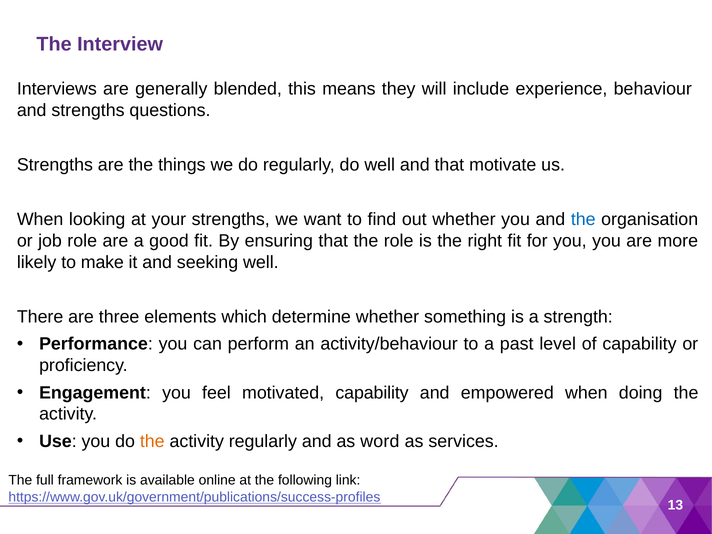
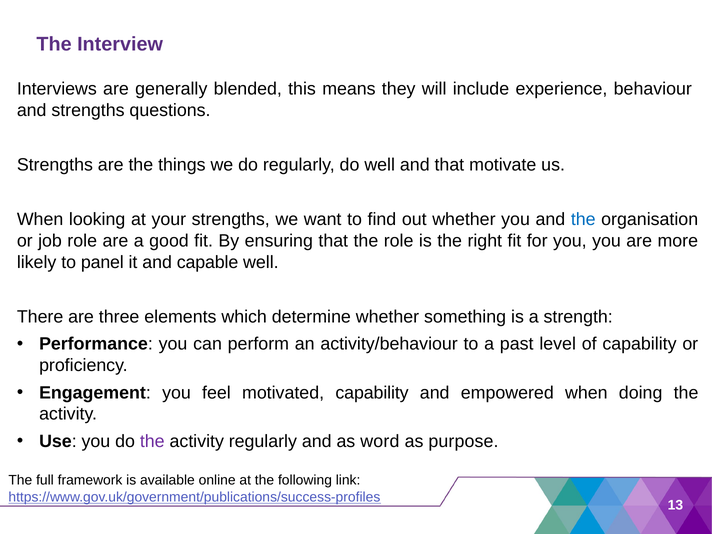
make: make -> panel
seeking: seeking -> capable
the at (152, 441) colour: orange -> purple
services: services -> purpose
